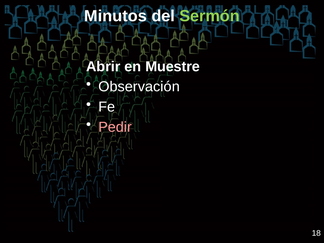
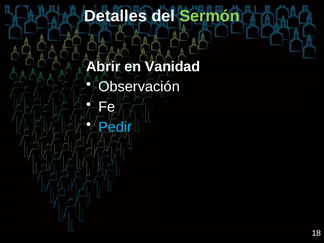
Minutos: Minutos -> Detalles
Muestre: Muestre -> Vanidad
Pedir colour: pink -> light blue
